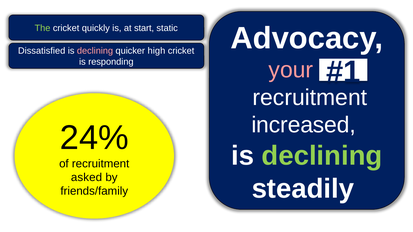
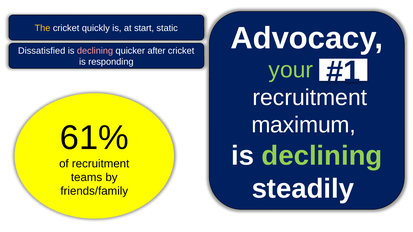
The colour: light green -> yellow
high: high -> after
your colour: pink -> light green
increased: increased -> maximum
24%: 24% -> 61%
asked: asked -> teams
